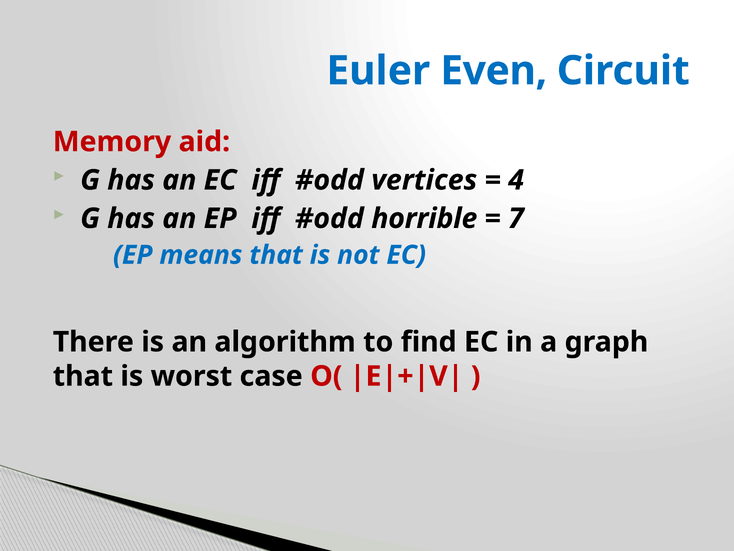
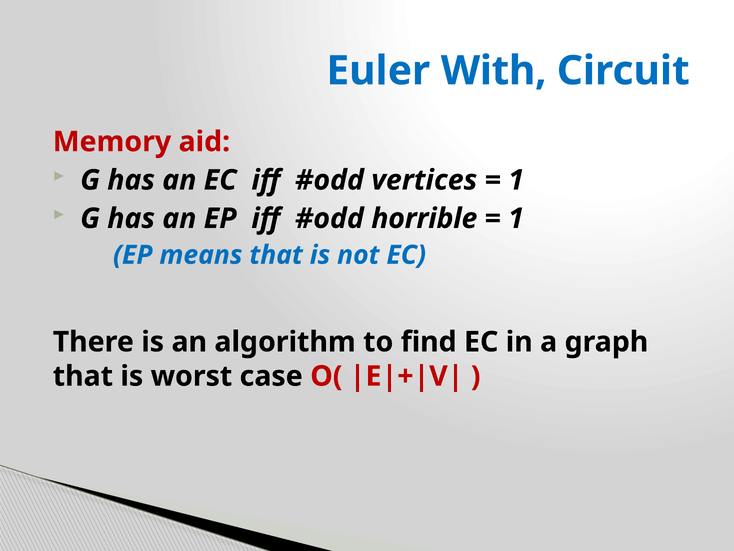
Even: Even -> With
4 at (516, 180): 4 -> 1
7 at (516, 218): 7 -> 1
